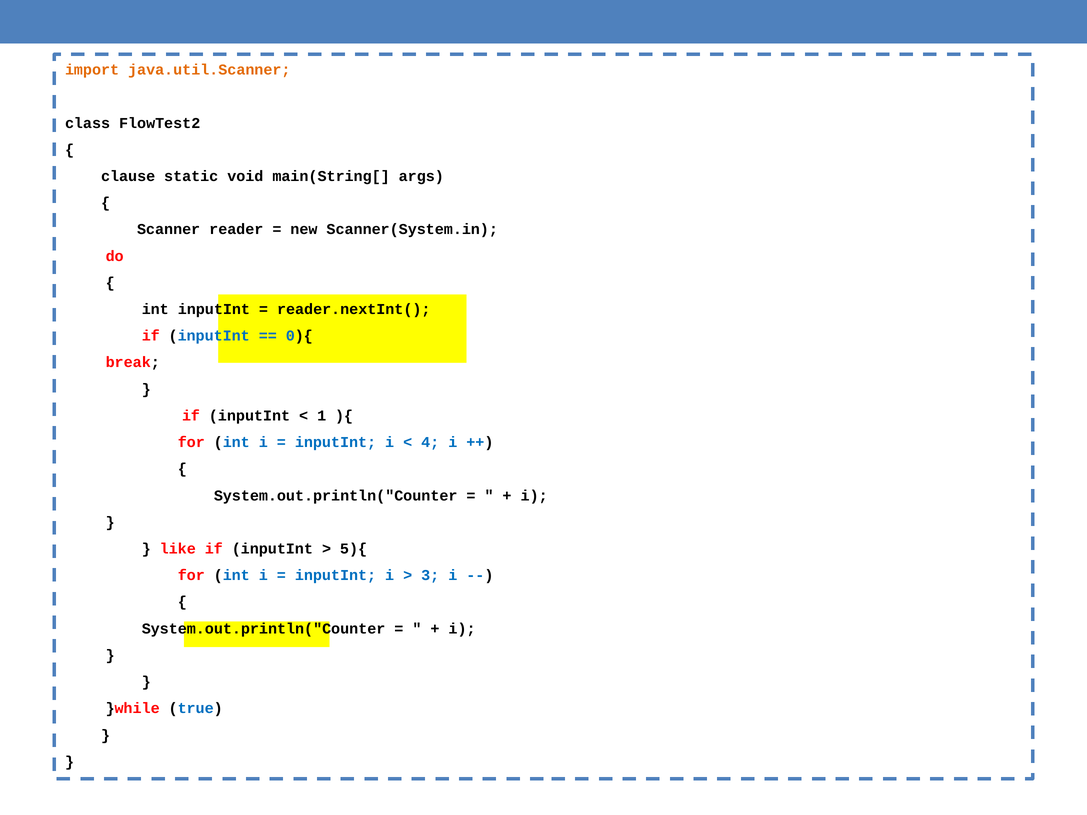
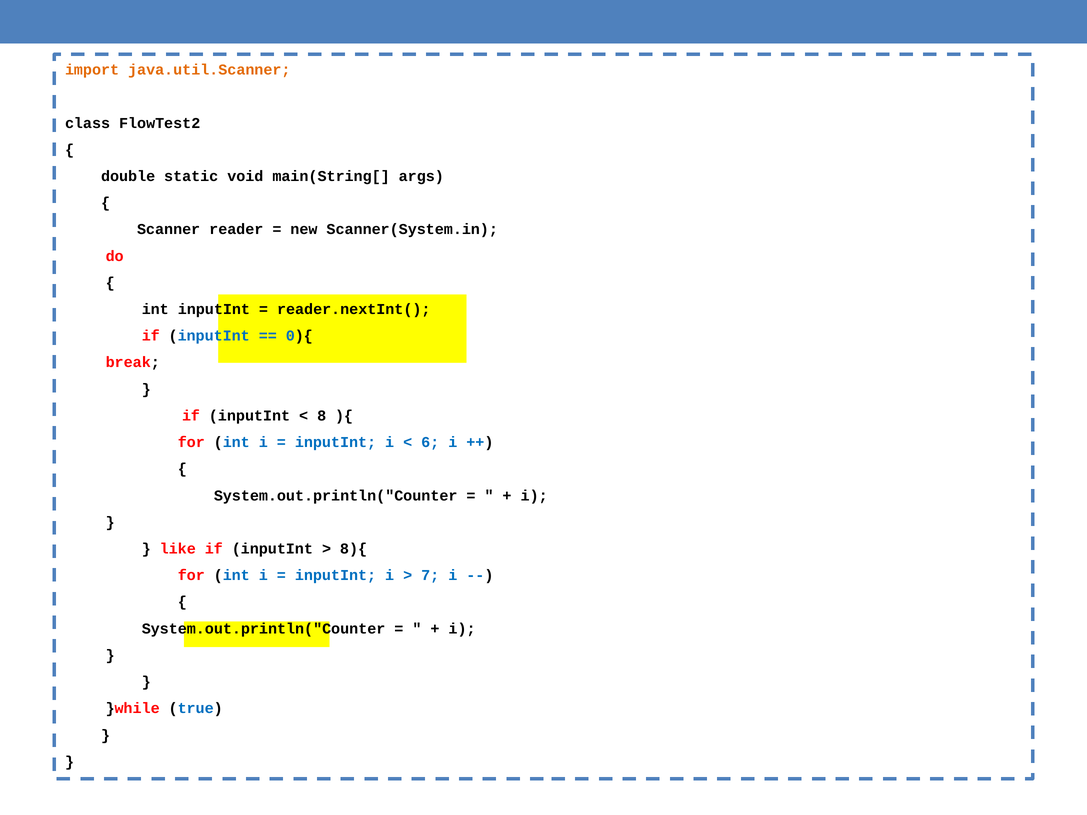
clause: clause -> double
1: 1 -> 8
4: 4 -> 6
5){: 5){ -> 8){
3: 3 -> 7
